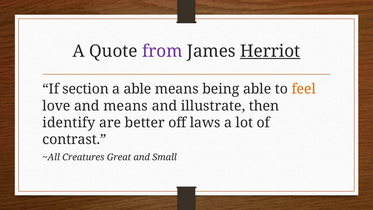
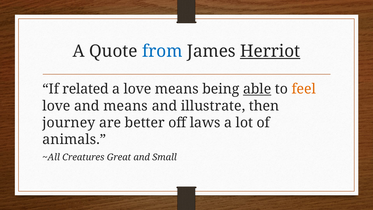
from colour: purple -> blue
section: section -> related
a able: able -> love
able at (257, 89) underline: none -> present
identify: identify -> journey
contrast: contrast -> animals
